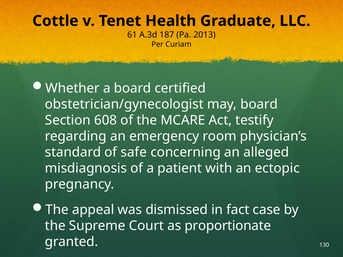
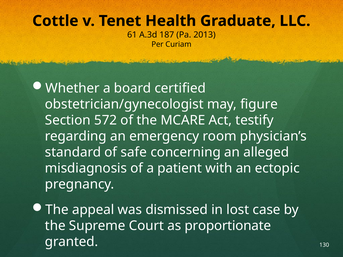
may board: board -> figure
608: 608 -> 572
fact: fact -> lost
